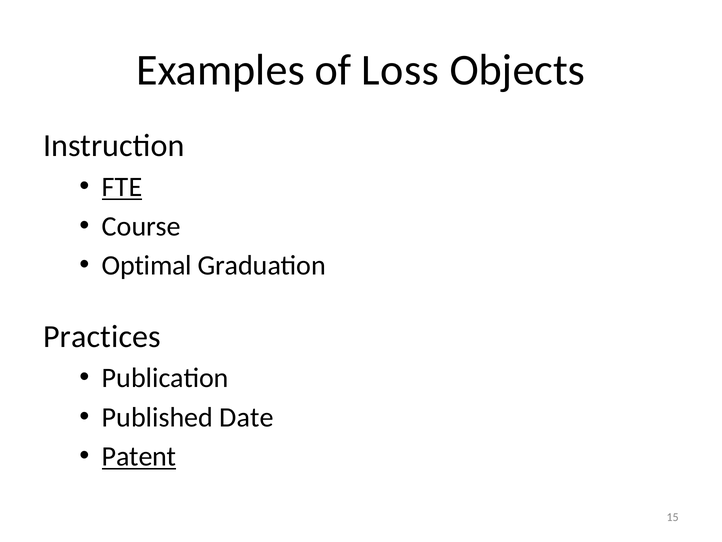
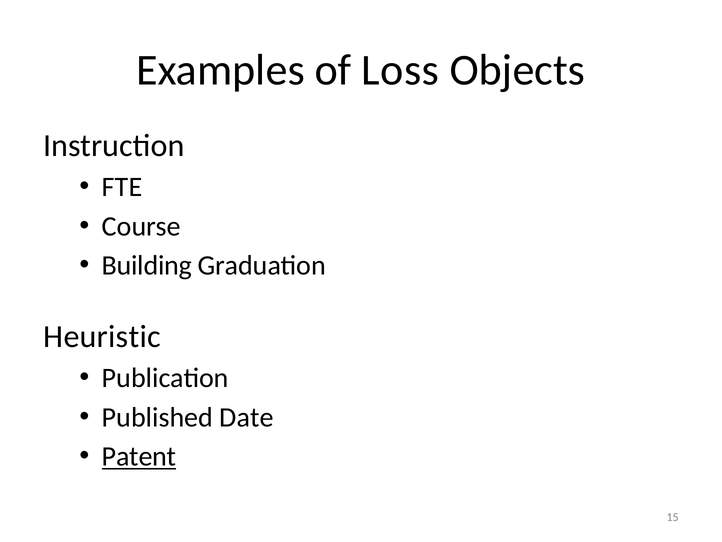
FTE underline: present -> none
Optimal: Optimal -> Building
Practices: Practices -> Heuristic
